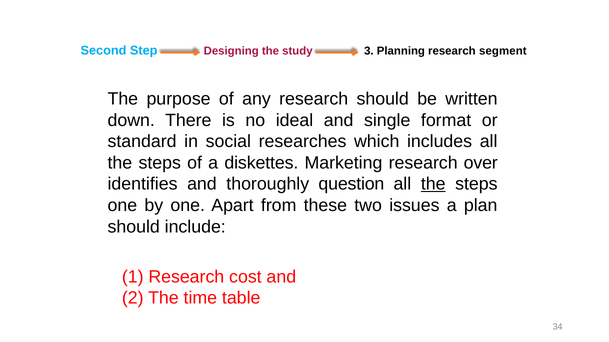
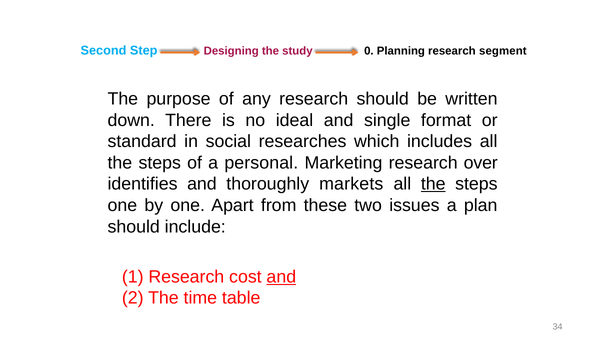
3: 3 -> 0
diskettes: diskettes -> personal
question: question -> markets
and at (281, 277) underline: none -> present
